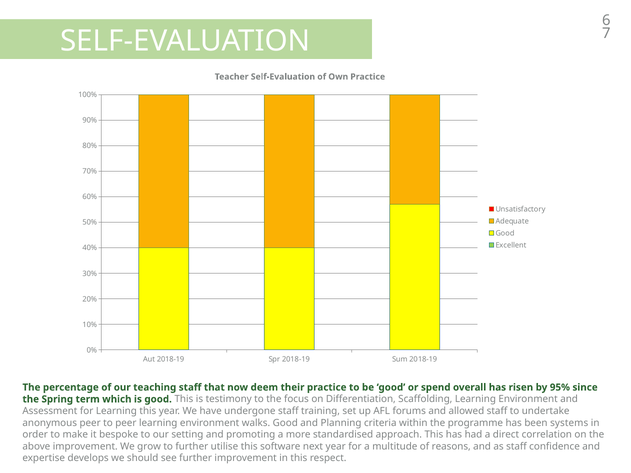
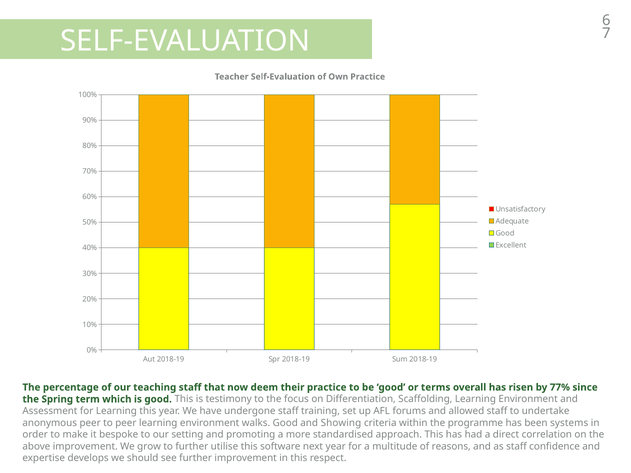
spend: spend -> terms
95%: 95% -> 77%
Planning: Planning -> Showing
